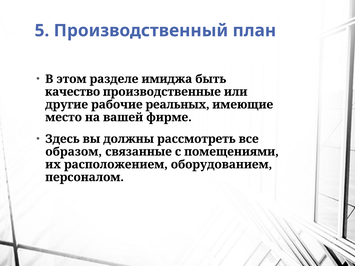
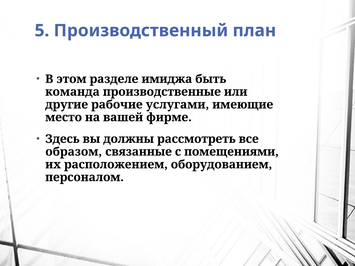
качество: качество -> команда
реальных: реальных -> услугами
